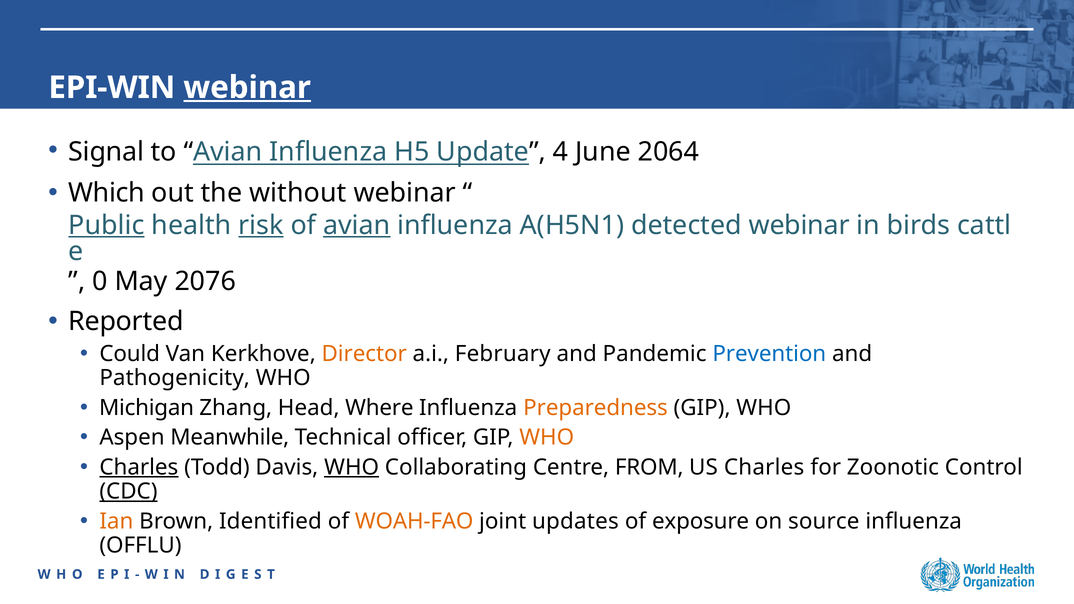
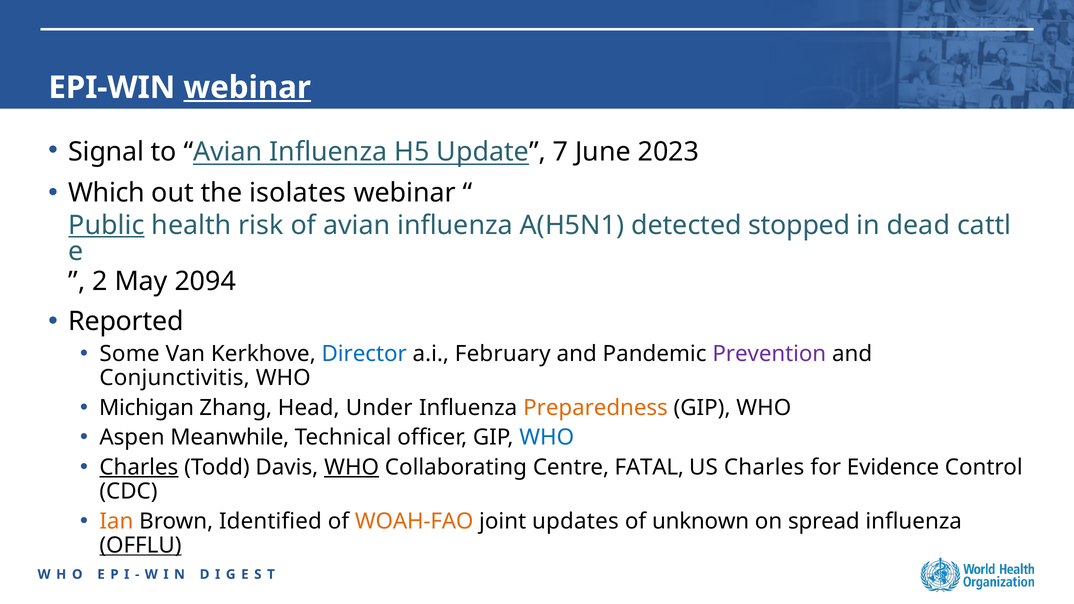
4: 4 -> 7
2064: 2064 -> 2023
without: without -> isolates
risk underline: present -> none
avian at (357, 225) underline: present -> none
detected webinar: webinar -> stopped
birds: birds -> dead
0: 0 -> 2
2076: 2076 -> 2094
Could: Could -> Some
Director colour: orange -> blue
Prevention colour: blue -> purple
Pathogenicity: Pathogenicity -> Conjunctivitis
Where: Where -> Under
WHO at (547, 438) colour: orange -> blue
FROM: FROM -> FATAL
Zoonotic: Zoonotic -> Evidence
CDC underline: present -> none
exposure: exposure -> unknown
source: source -> spread
OFFLU underline: none -> present
